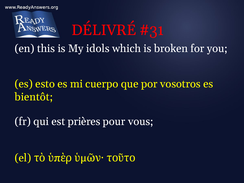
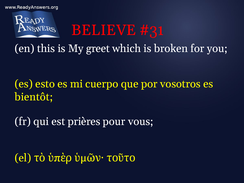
DÉLIVRÉ: DÉLIVRÉ -> BELIEVE
idols: idols -> greet
